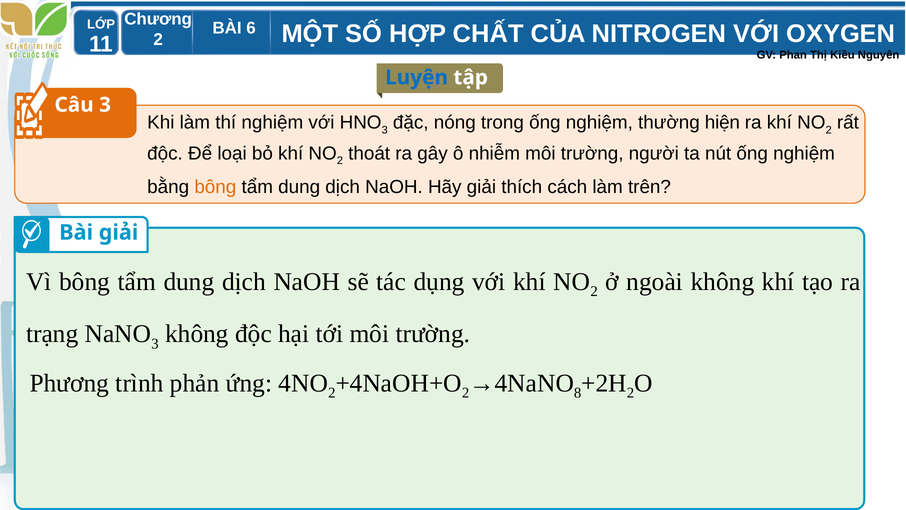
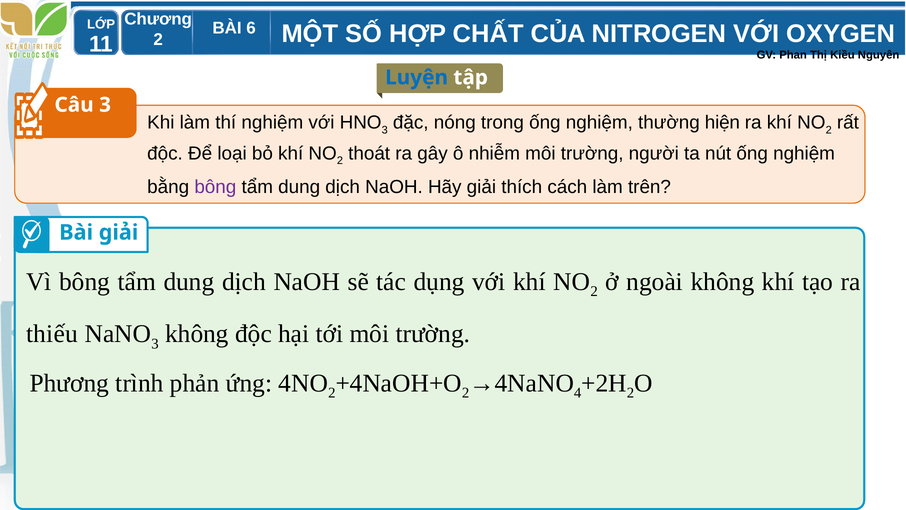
bông at (215, 187) colour: orange -> purple
trạng: trạng -> thiếu
8: 8 -> 4
